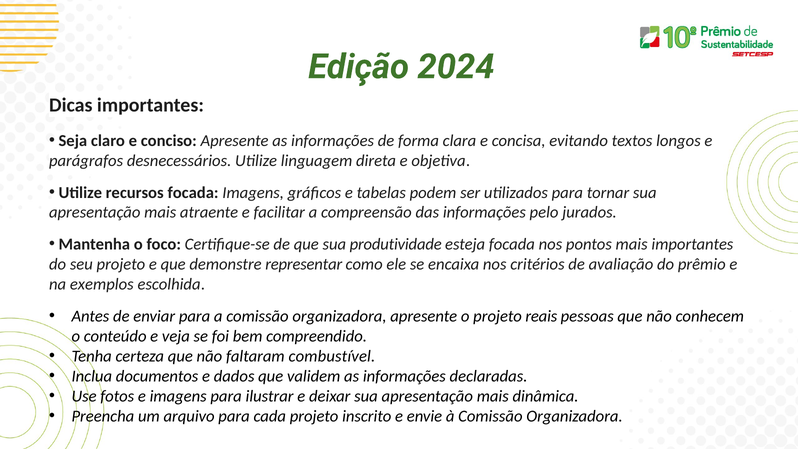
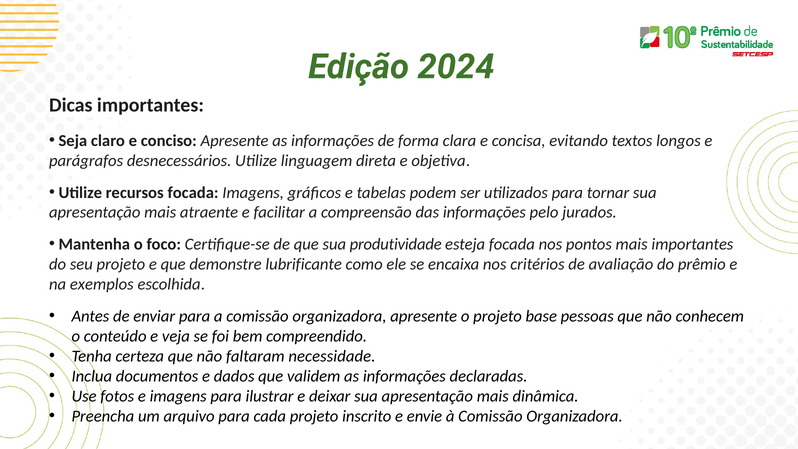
representar: representar -> lubrificante
reais: reais -> base
combustível: combustível -> necessidade
